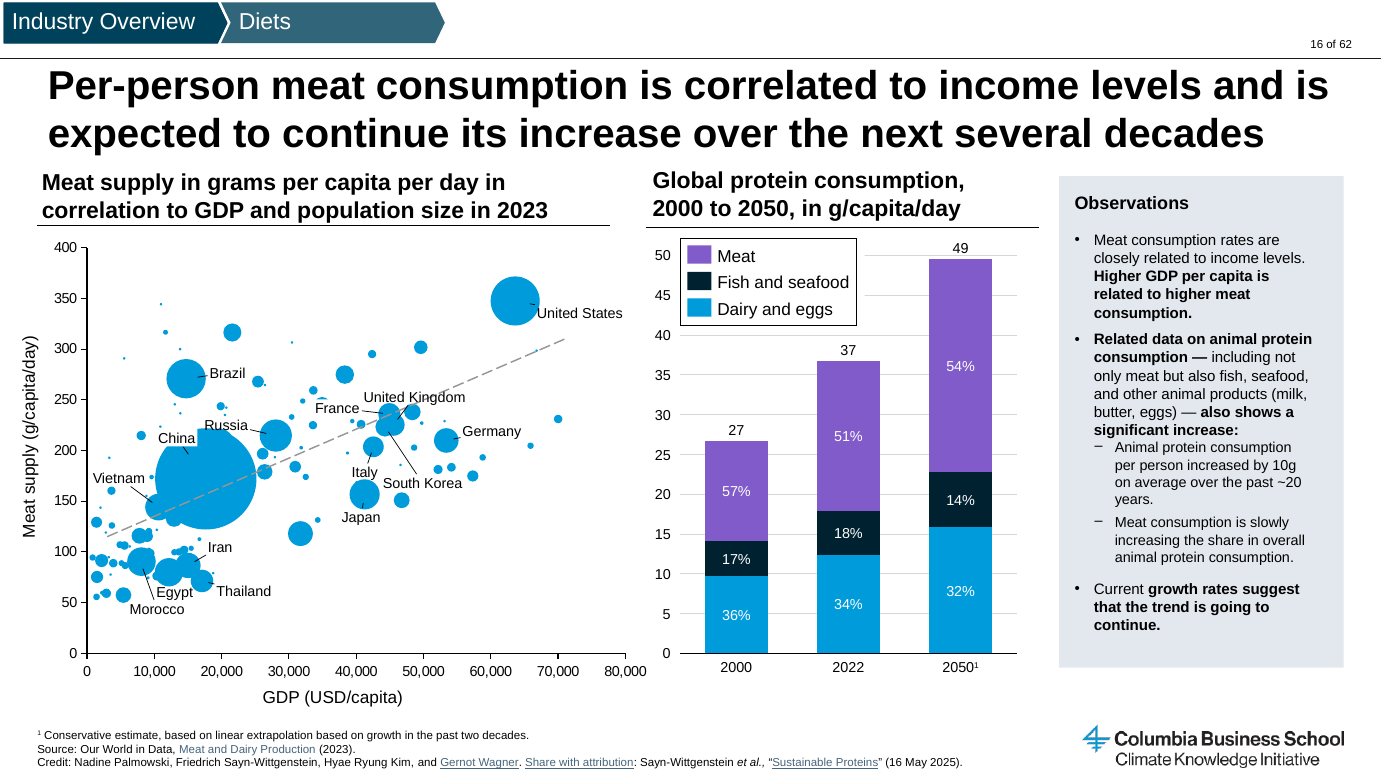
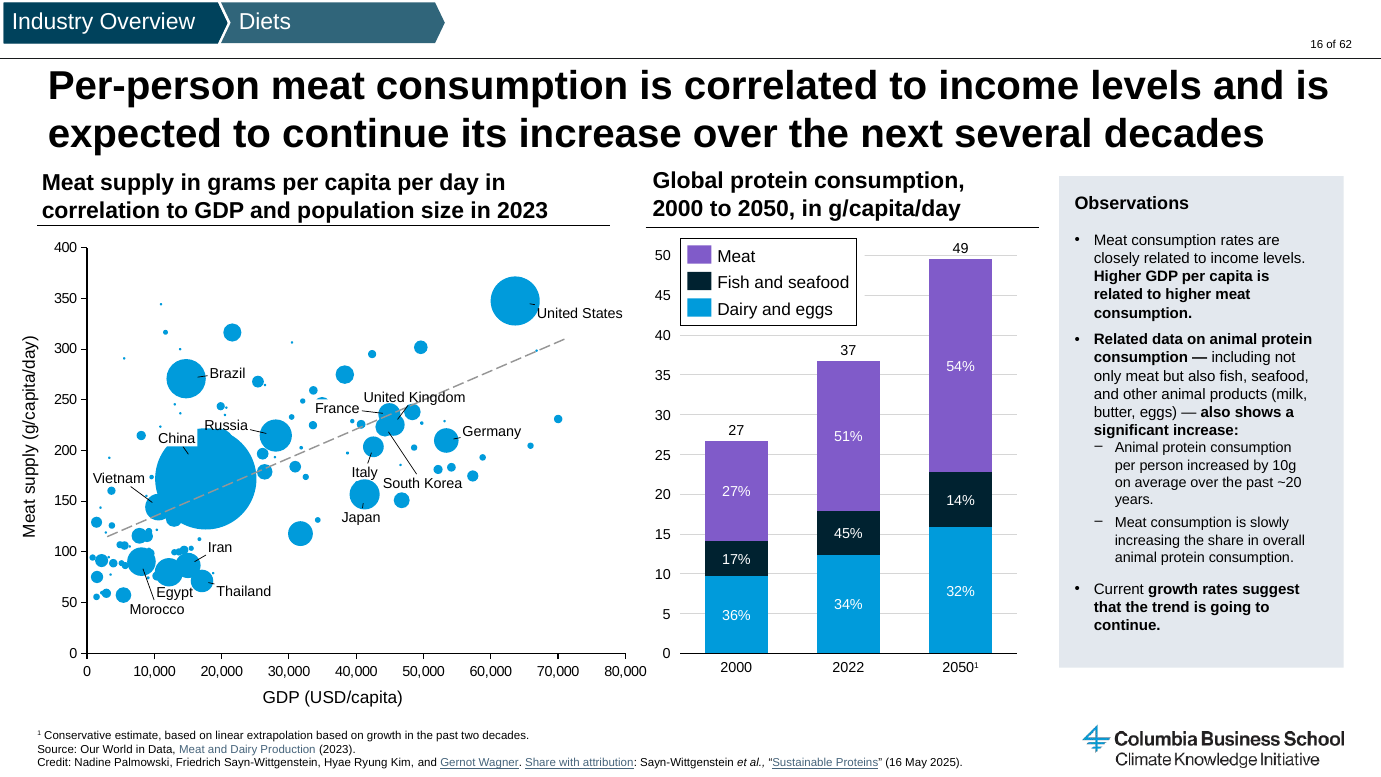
57%: 57% -> 27%
18%: 18% -> 45%
